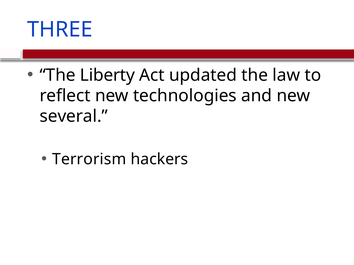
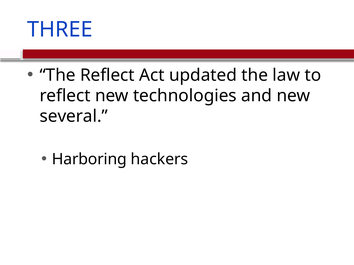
The Liberty: Liberty -> Reflect
Terrorism: Terrorism -> Harboring
